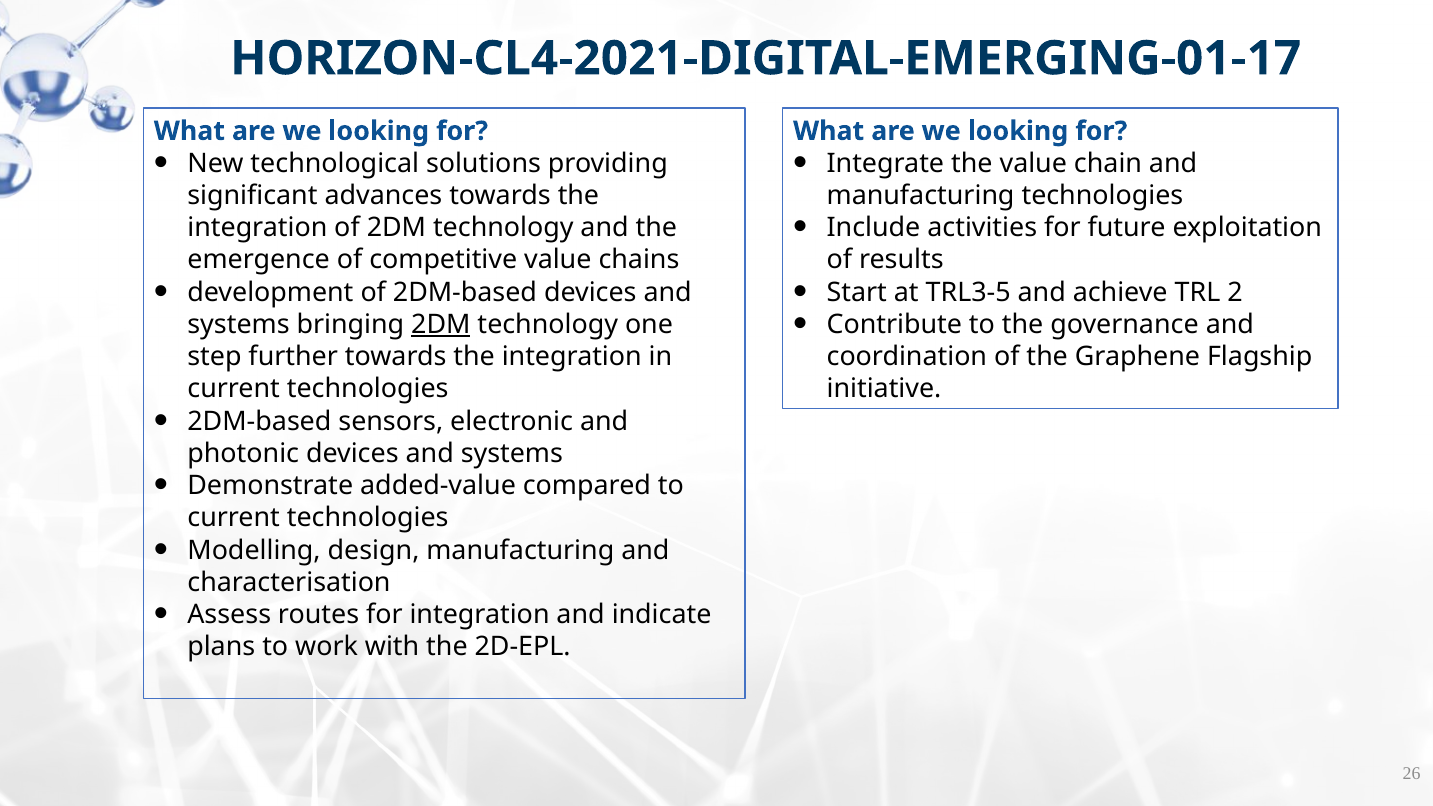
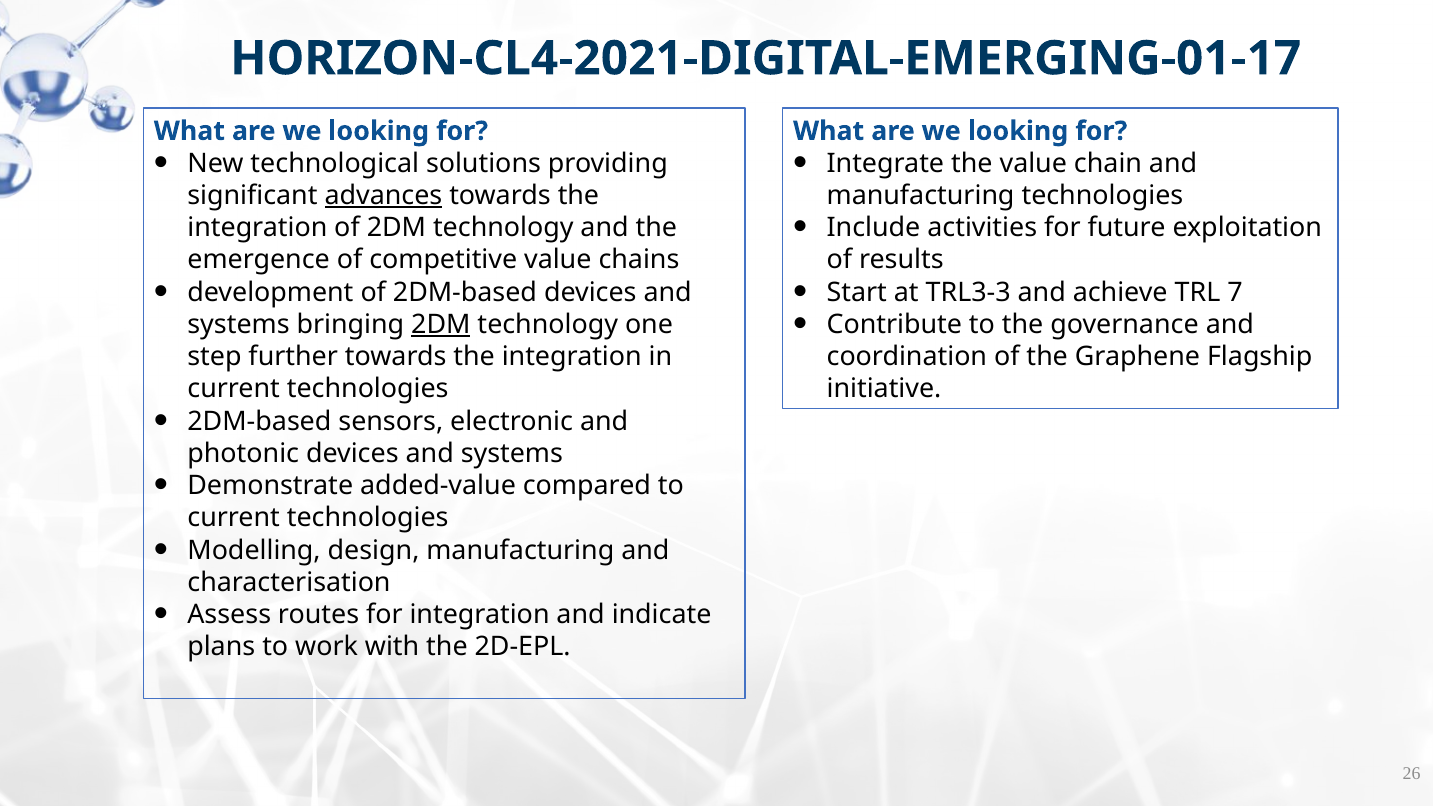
advances underline: none -> present
TRL3-5: TRL3-5 -> TRL3-3
2: 2 -> 7
